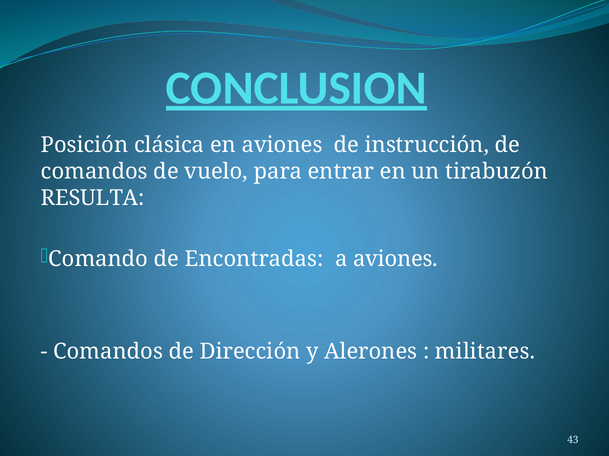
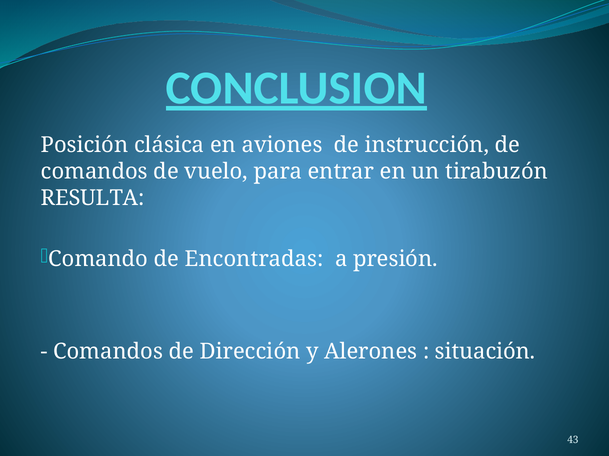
a aviones: aviones -> presión
militares: militares -> situación
